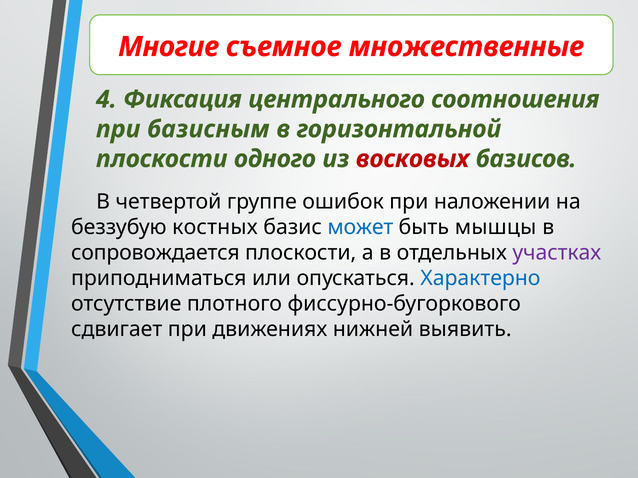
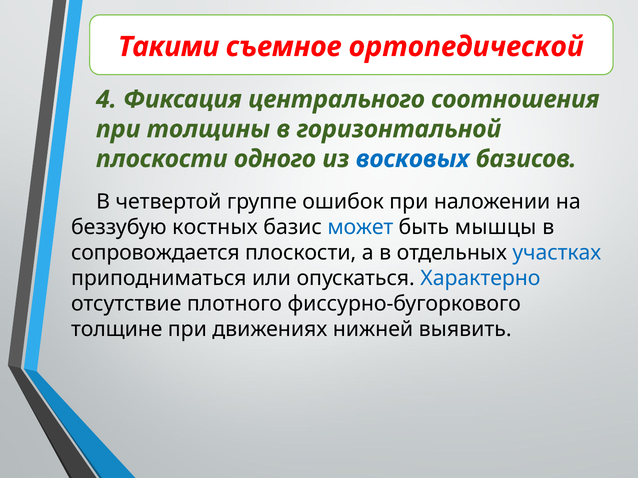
Многие: Многие -> Такими
множественные: множественные -> ортопедической
базисным: базисным -> толщины
восковых colour: red -> blue
участках colour: purple -> blue
сдвигает: сдвигает -> толщине
